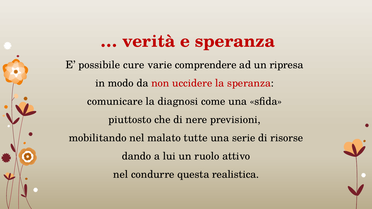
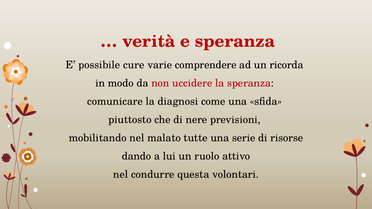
ripresa: ripresa -> ricorda
realistica: realistica -> volontari
